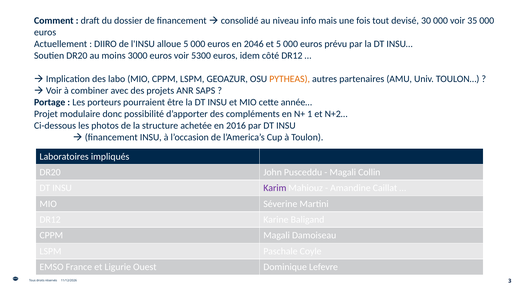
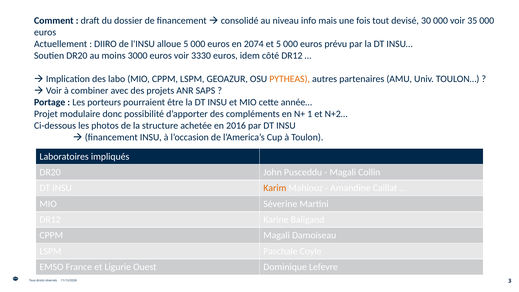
2046: 2046 -> 2074
5300: 5300 -> 3330
Karim colour: purple -> orange
